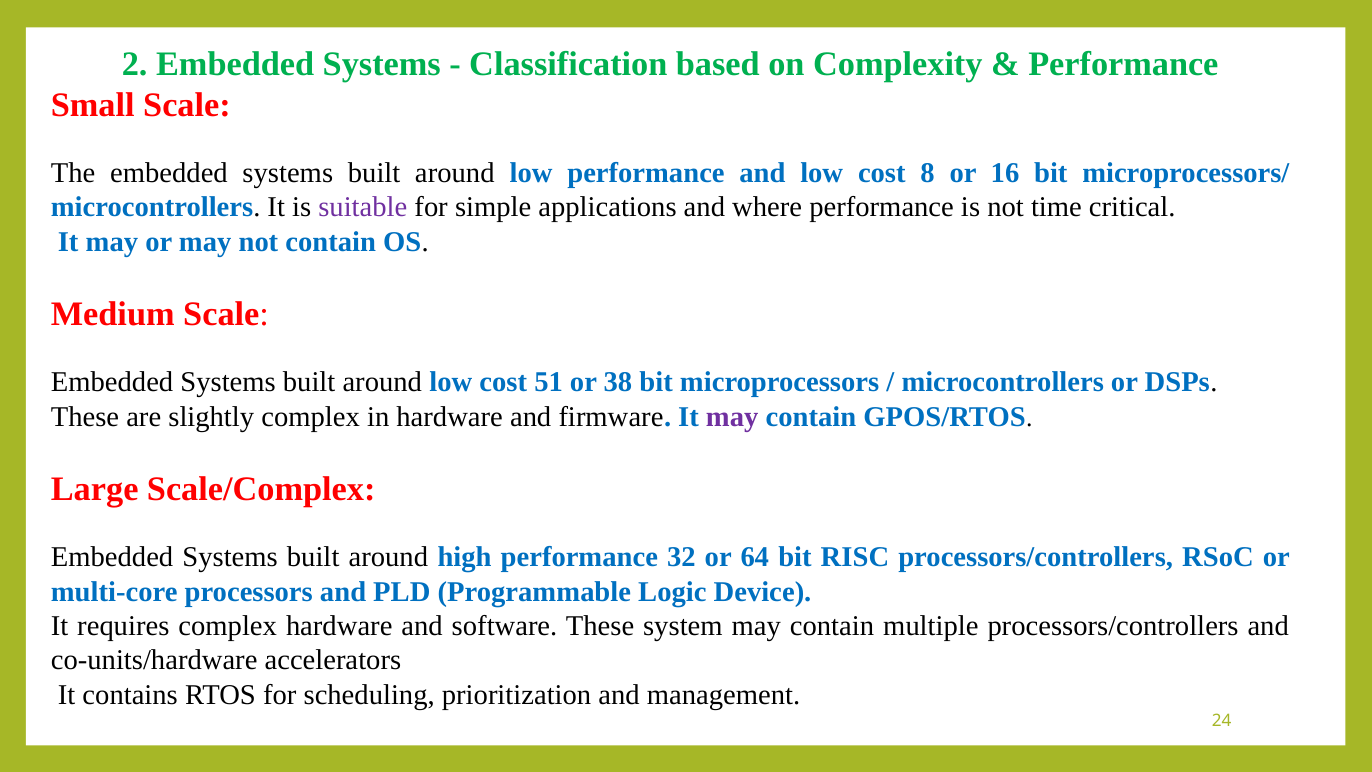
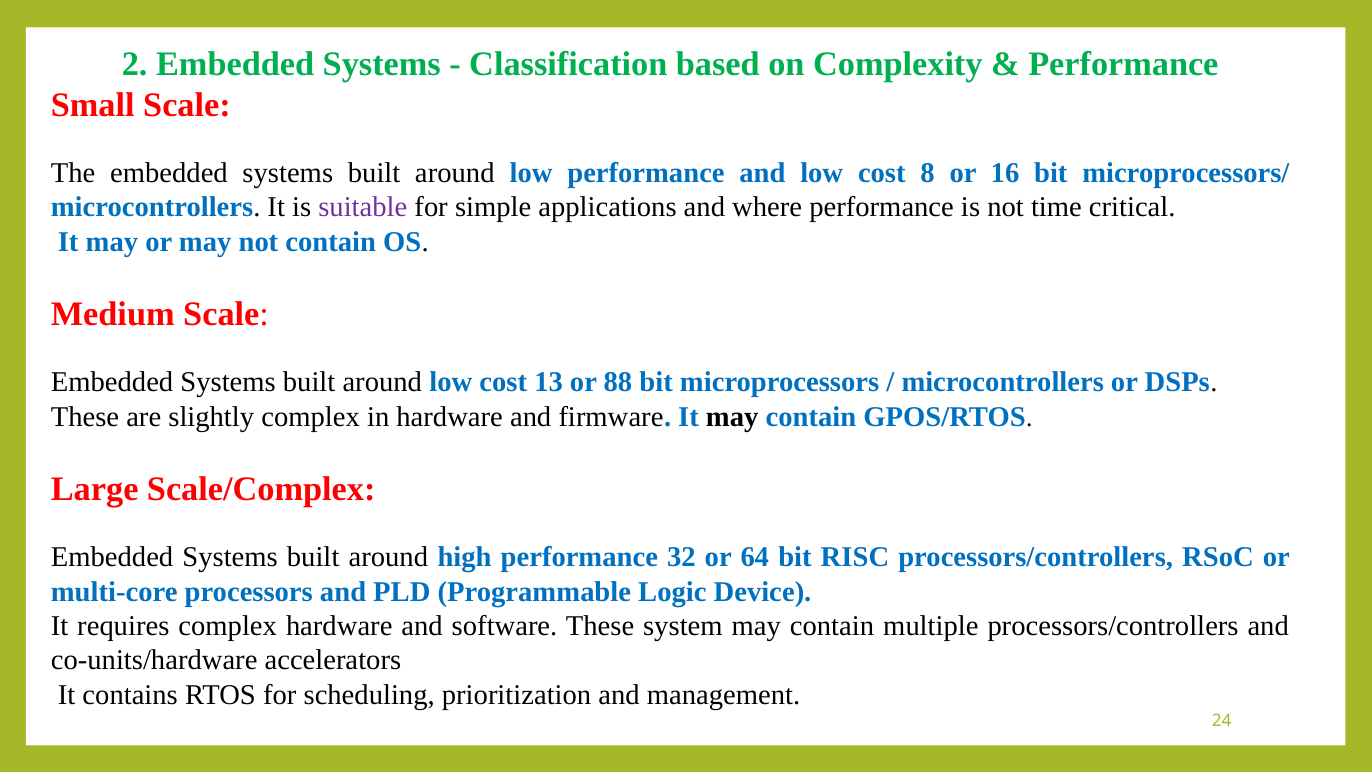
51: 51 -> 13
38: 38 -> 88
may at (732, 417) colour: purple -> black
